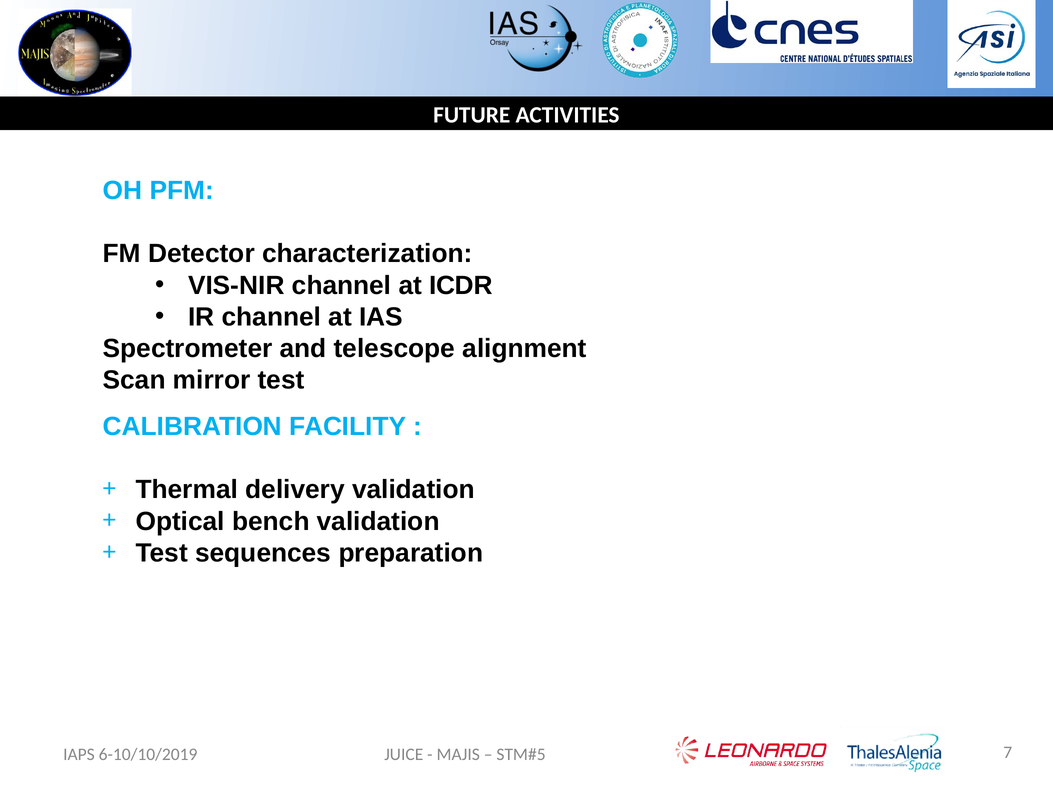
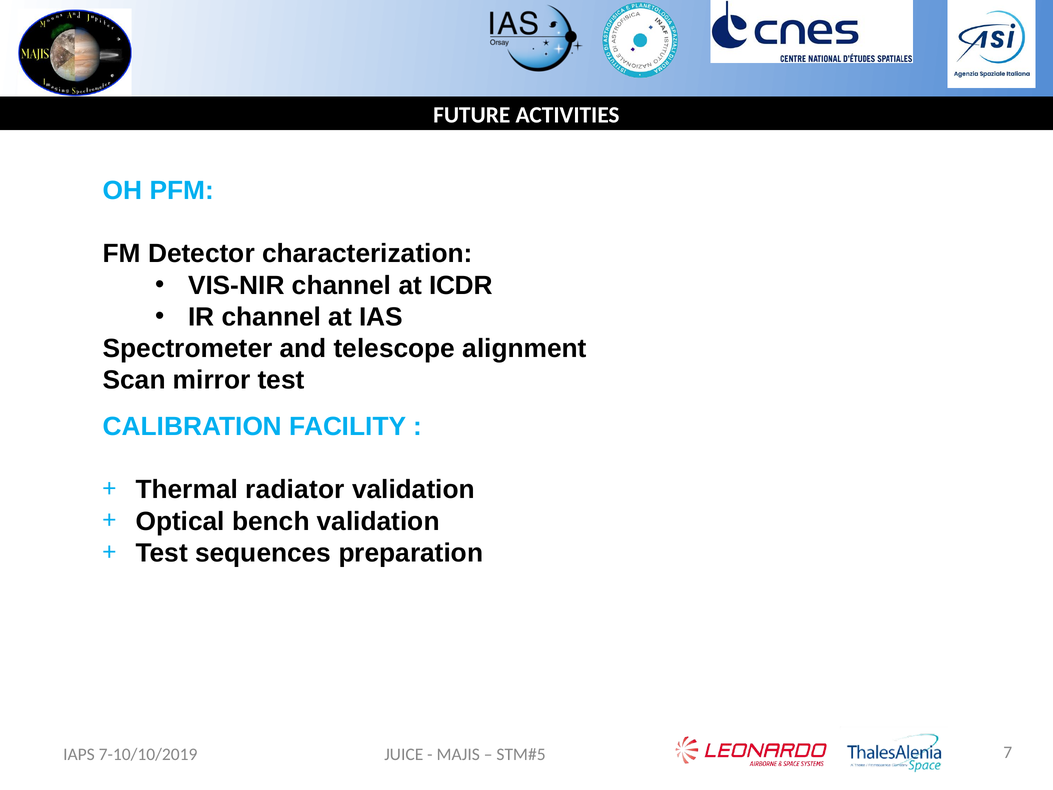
delivery: delivery -> radiator
6-10/10/2019: 6-10/10/2019 -> 7-10/10/2019
